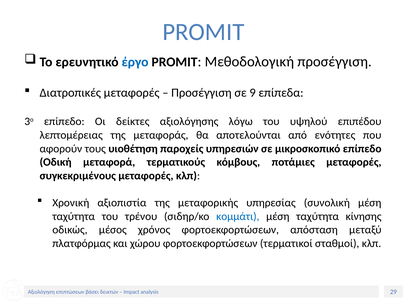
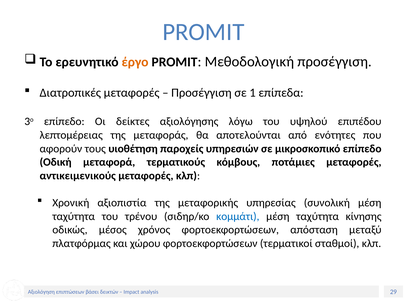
έργο colour: blue -> orange
9: 9 -> 1
συγκεκριμένους: συγκεκριμένους -> αντικειμενικούς
